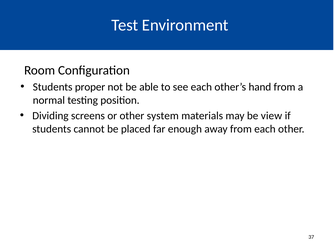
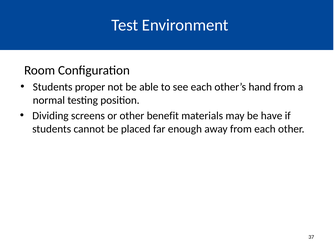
system: system -> benefit
view: view -> have
